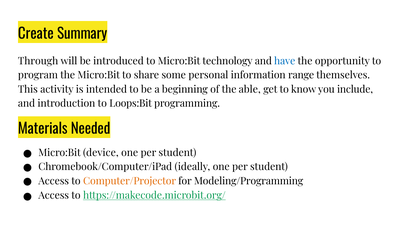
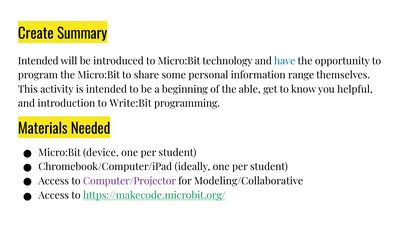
Through at (38, 61): Through -> Intended
include: include -> helpful
Loops:Bit: Loops:Bit -> Write:Bit
Computer/Projector colour: orange -> purple
Modeling/Programming: Modeling/Programming -> Modeling/Collaborative
